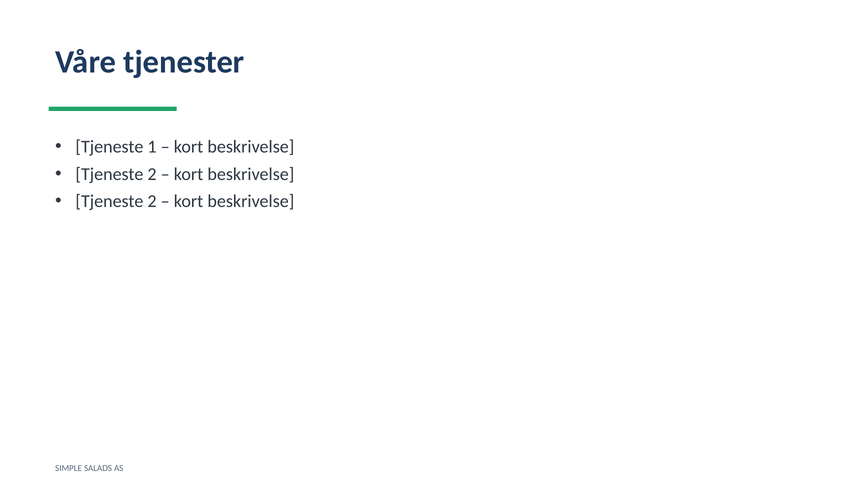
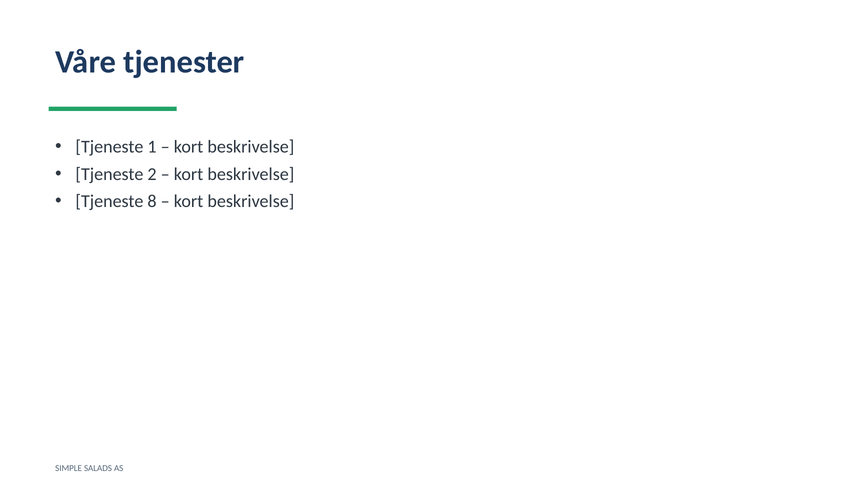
2 at (152, 201): 2 -> 8
